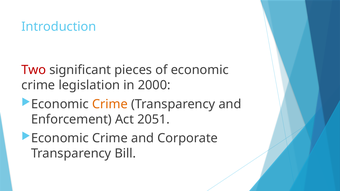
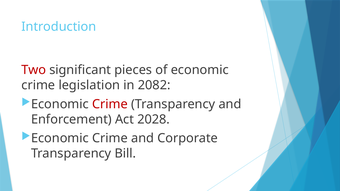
2000: 2000 -> 2082
Crime at (110, 104) colour: orange -> red
2051: 2051 -> 2028
